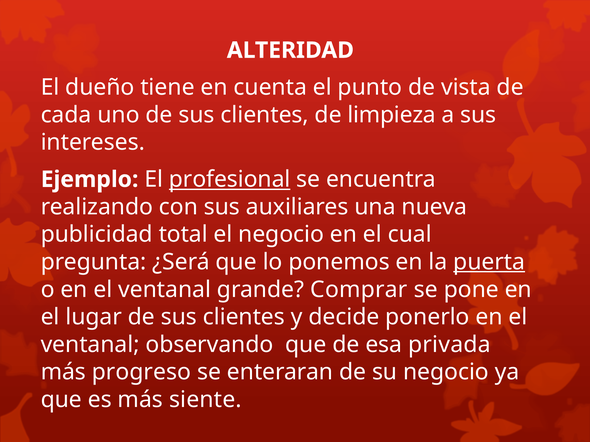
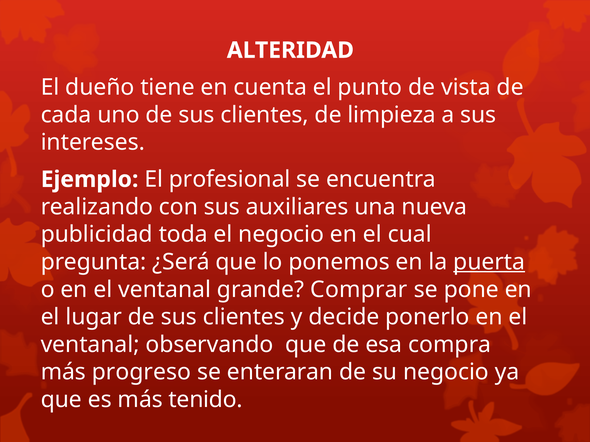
profesional underline: present -> none
total: total -> toda
privada: privada -> compra
siente: siente -> tenido
